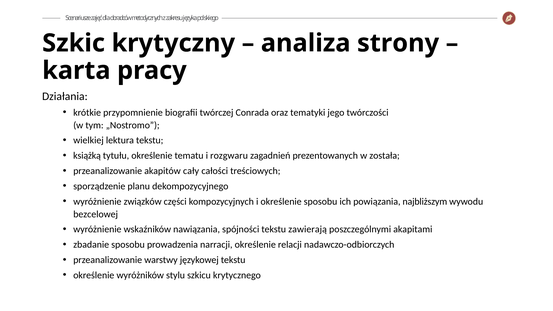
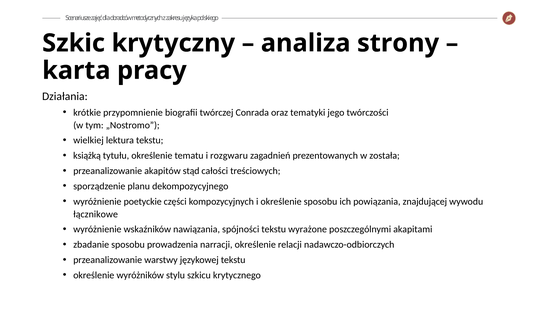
cały: cały -> stąd
związków: związków -> poetyckie
najbliższym: najbliższym -> znajdującej
bezcelowej: bezcelowej -> łącznikowe
zawierają: zawierają -> wyrażone
